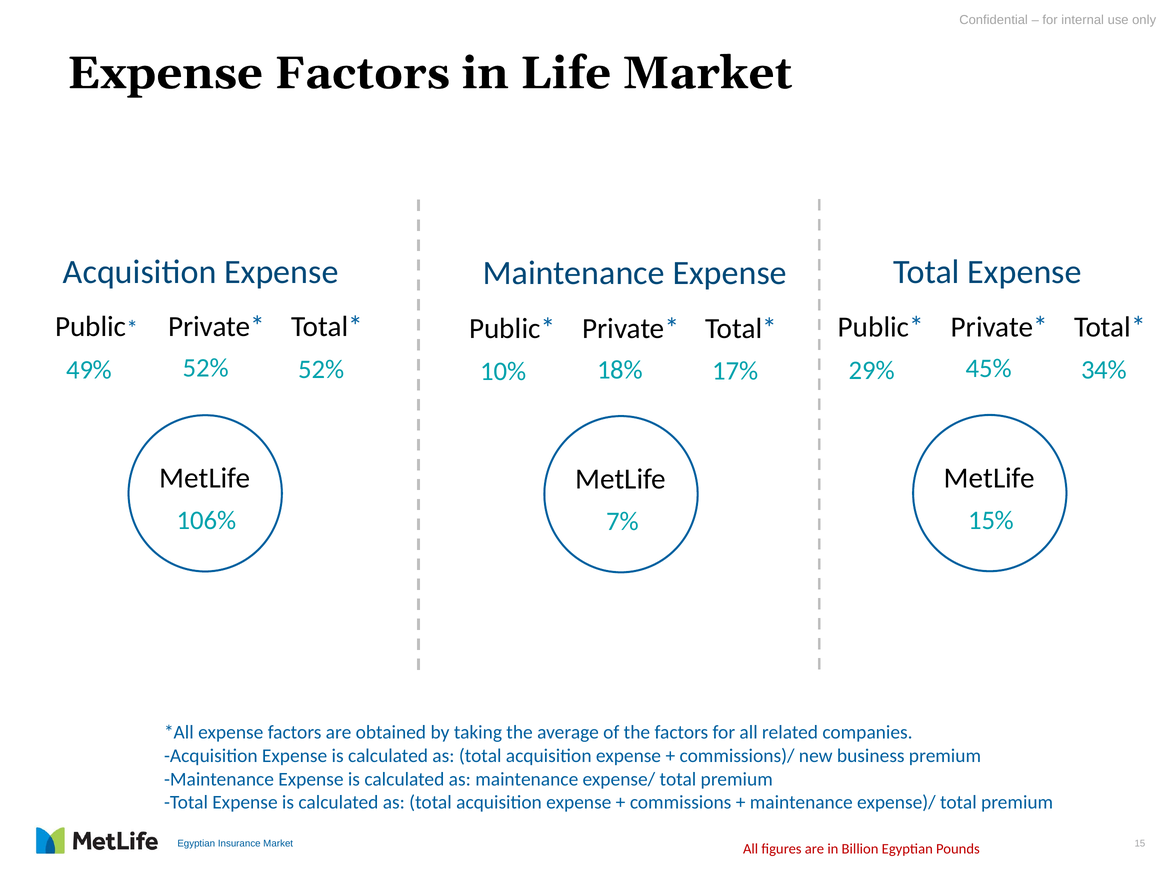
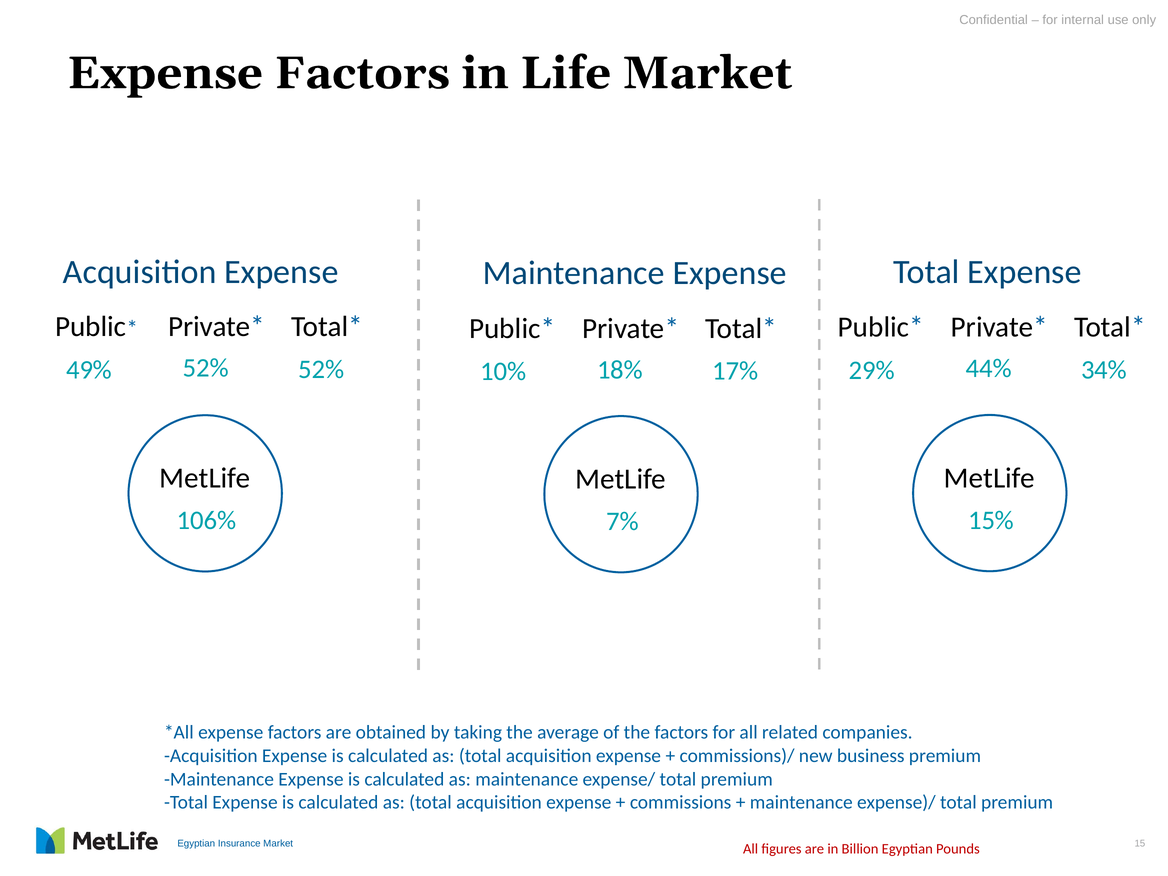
45%: 45% -> 44%
